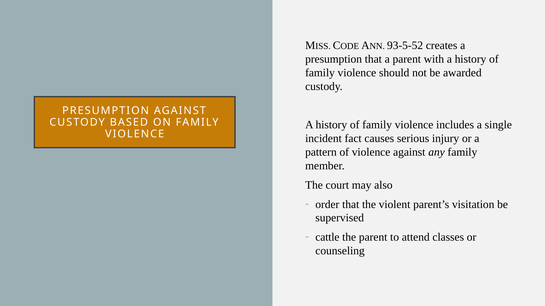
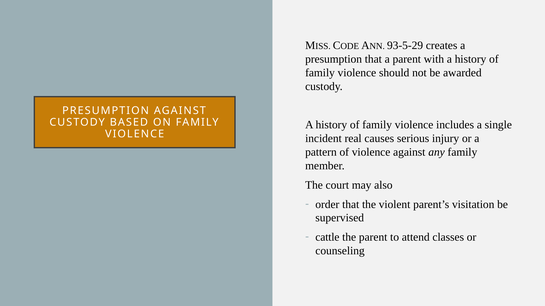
93-5-52: 93-5-52 -> 93-5-29
fact: fact -> real
